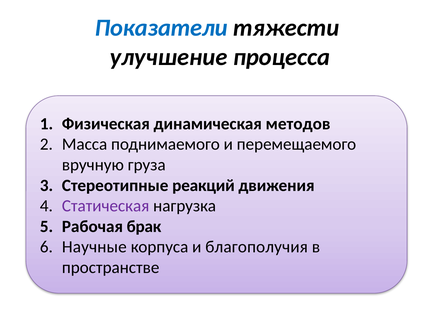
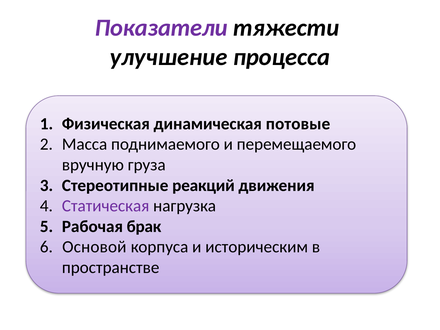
Показатели colour: blue -> purple
методов: методов -> потовые
Научные: Научные -> Основой
благополучия: благополучия -> историческим
